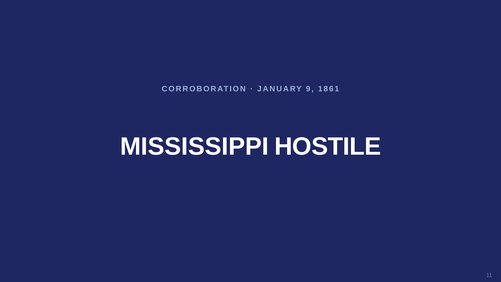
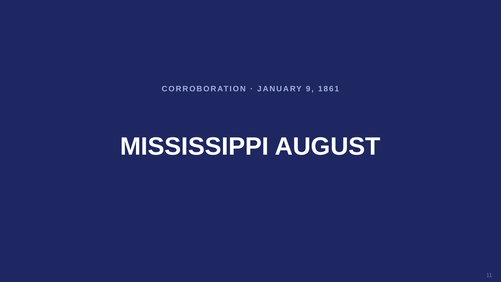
HOSTILE: HOSTILE -> AUGUST
